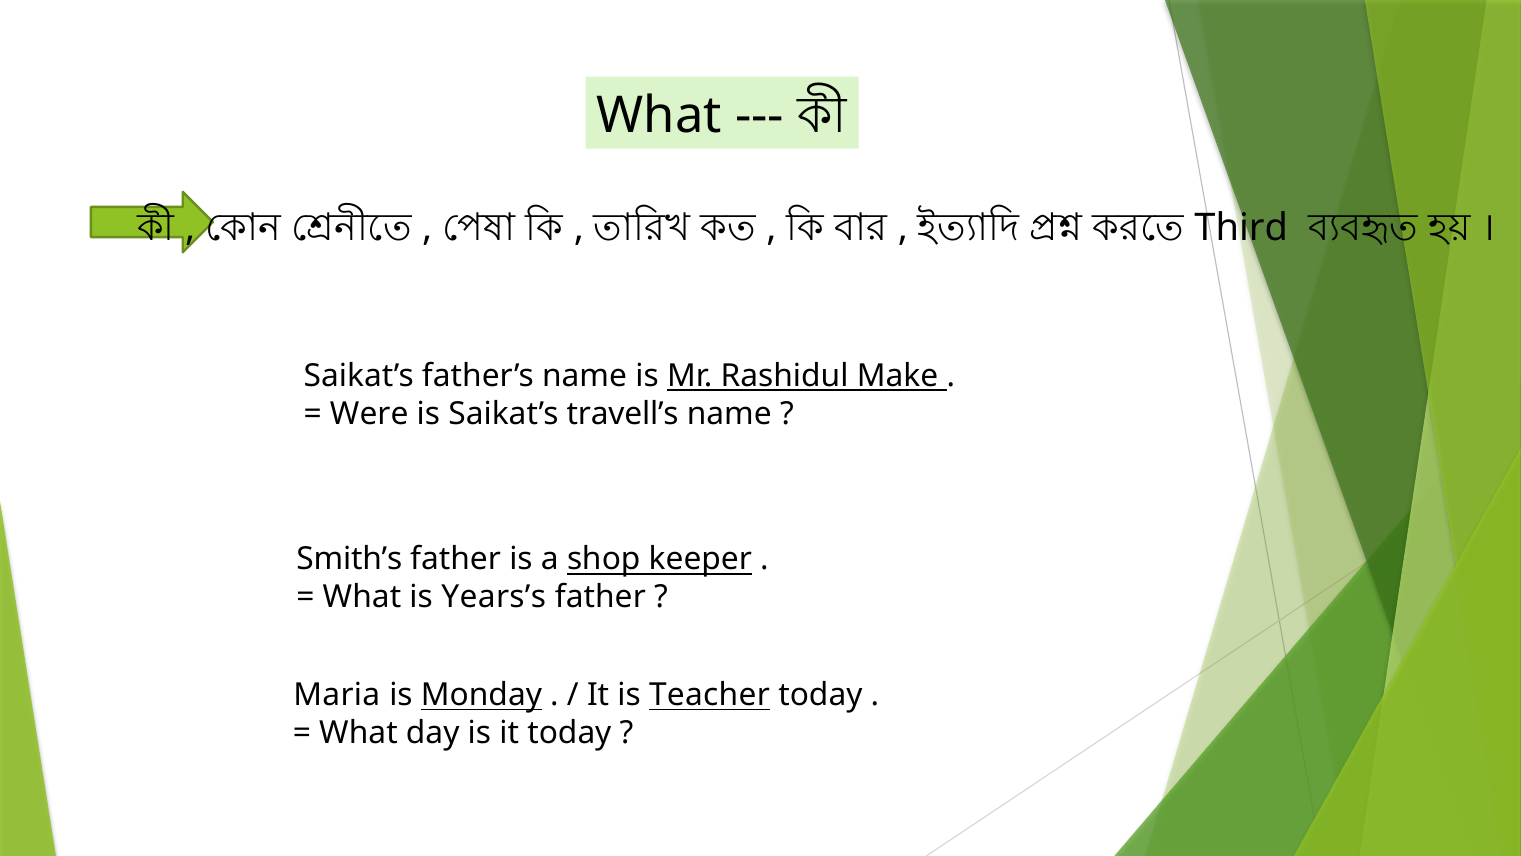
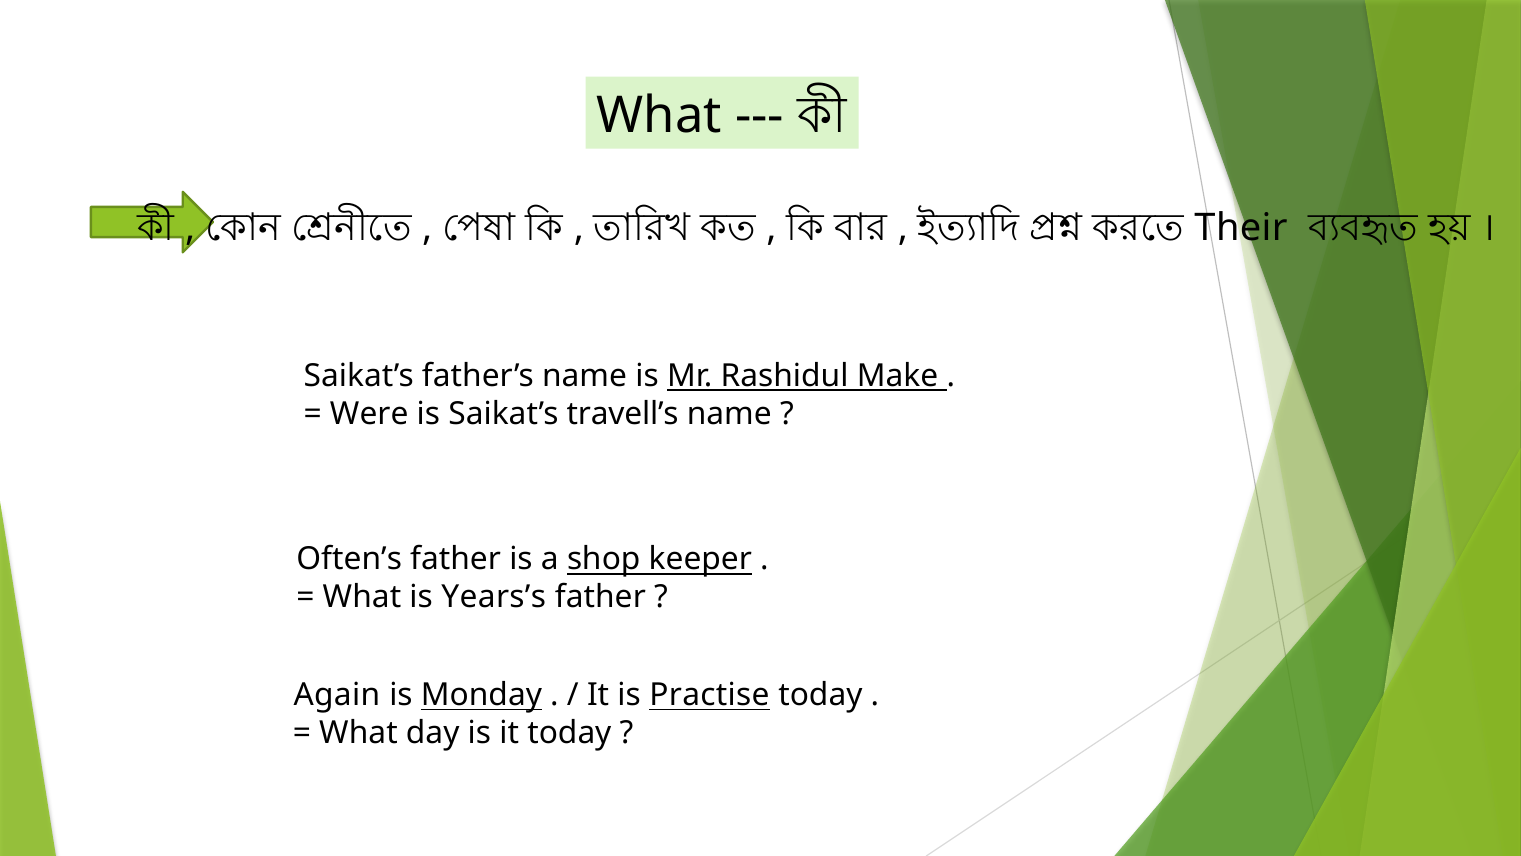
Third: Third -> Their
Smith’s: Smith’s -> Often’s
Maria: Maria -> Again
Teacher: Teacher -> Practise
